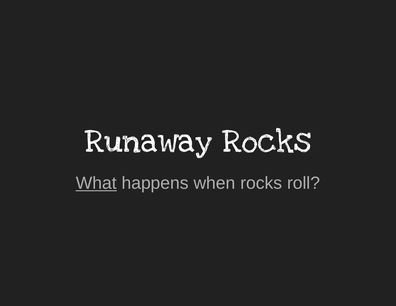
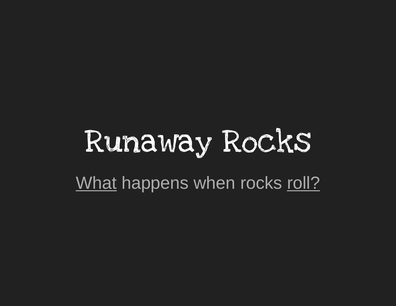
roll underline: none -> present
